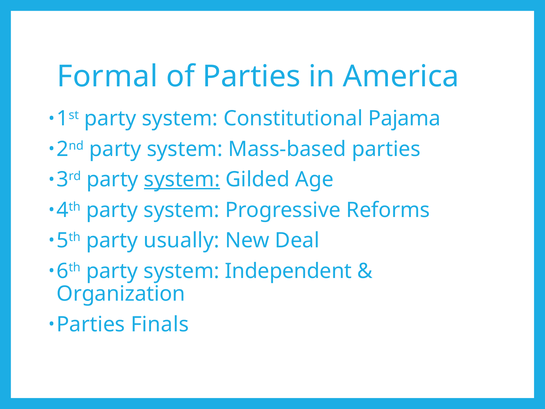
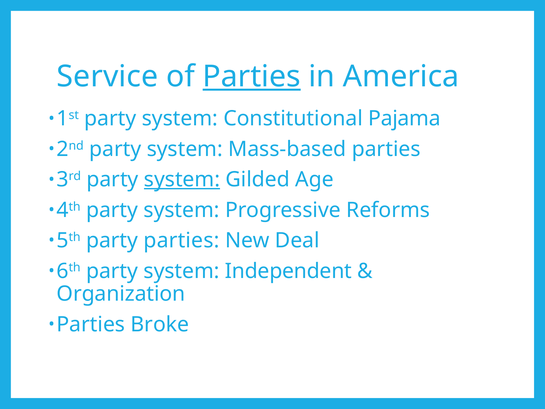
Formal: Formal -> Service
Parties at (252, 77) underline: none -> present
party usually: usually -> parties
Finals: Finals -> Broke
